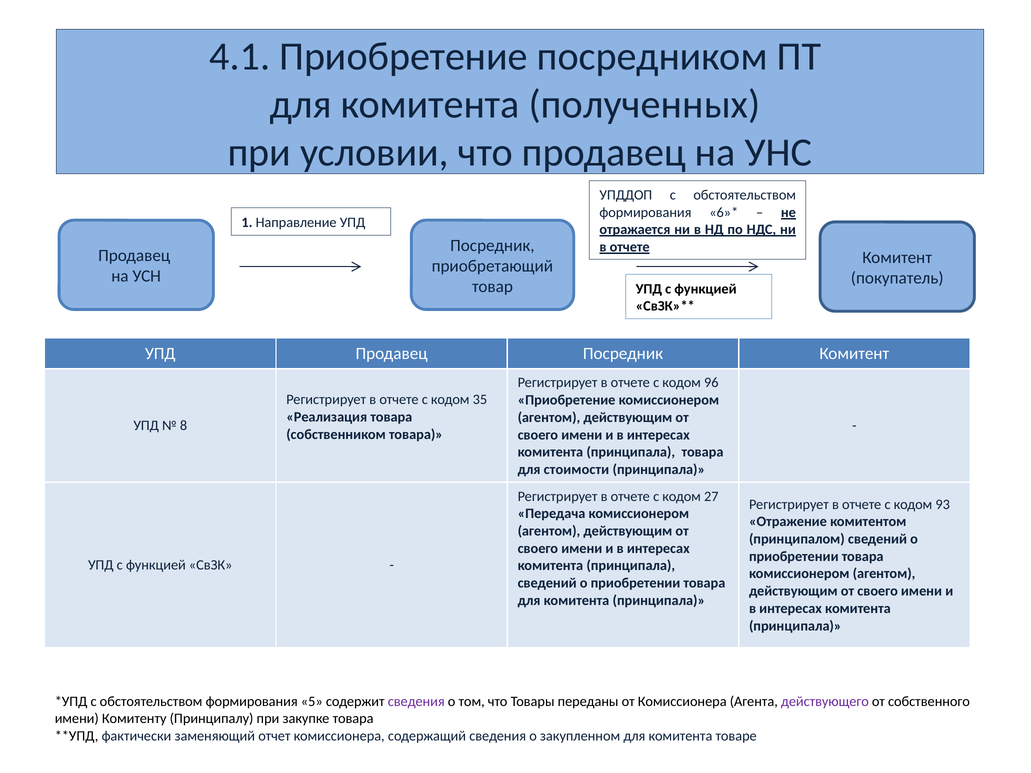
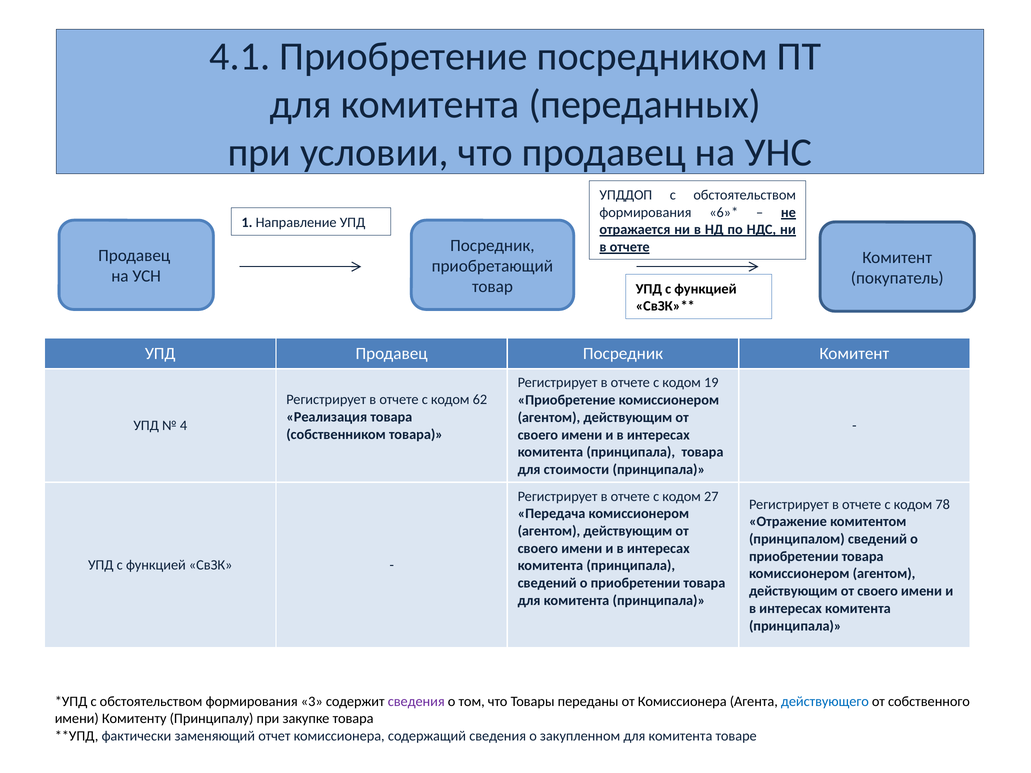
полученных: полученных -> переданных
96: 96 -> 19
35: 35 -> 62
8: 8 -> 4
93: 93 -> 78
5: 5 -> 3
действующего colour: purple -> blue
